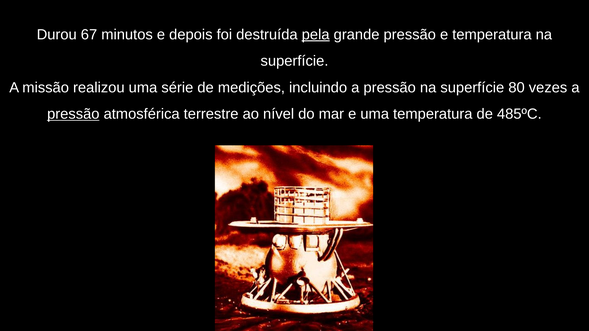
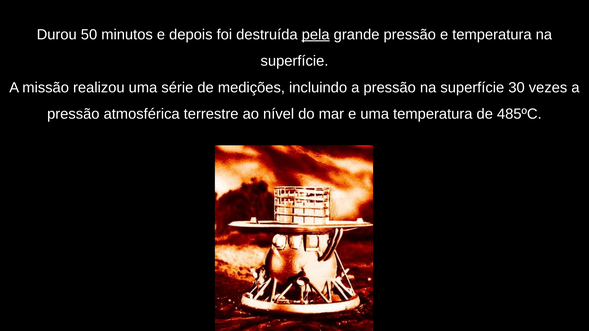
67: 67 -> 50
80: 80 -> 30
pressão at (73, 114) underline: present -> none
